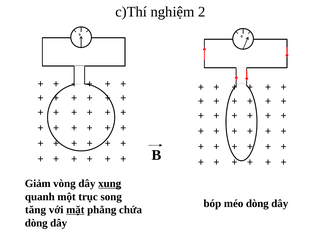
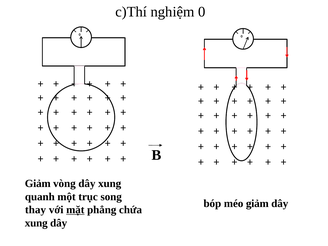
nghiệm 2: 2 -> 0
xung at (110, 184) underline: present -> none
méo dòng: dòng -> giảm
tăng: tăng -> thay
dòng at (36, 223): dòng -> xung
